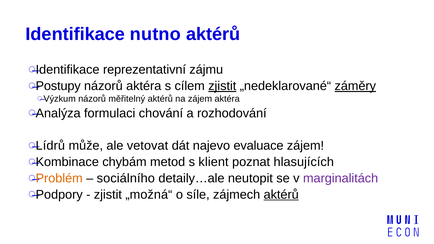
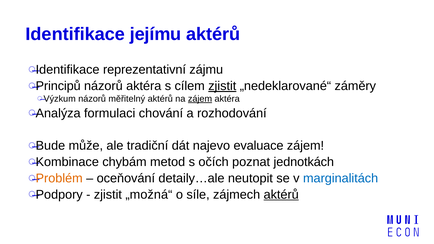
nutno: nutno -> jejímu
Postupy: Postupy -> Principů
záměry underline: present -> none
zájem at (200, 99) underline: none -> present
Lídrů: Lídrů -> Bude
vetovat: vetovat -> tradiční
klient: klient -> očích
hlasujících: hlasujících -> jednotkách
sociálního: sociálního -> oceňování
marginalitách colour: purple -> blue
